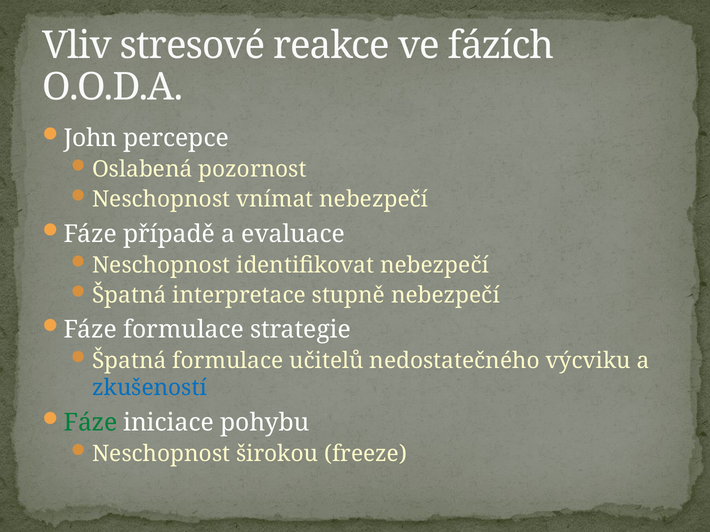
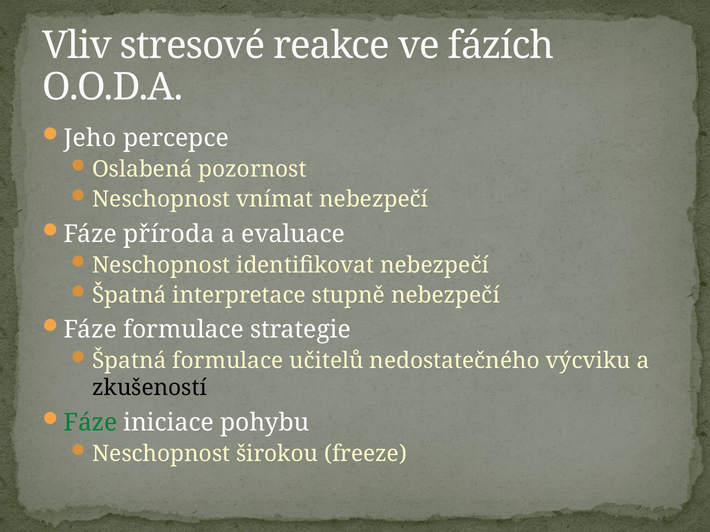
John: John -> Jeho
případě: případě -> příroda
zkušeností colour: blue -> black
